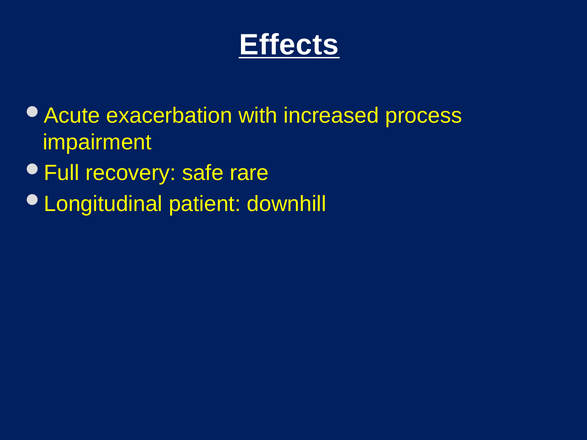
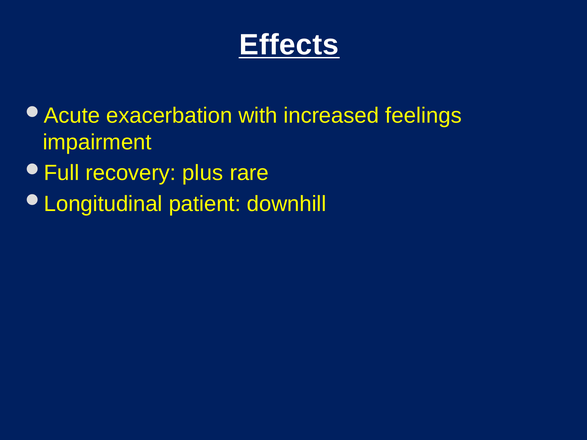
process: process -> feelings
safe: safe -> plus
